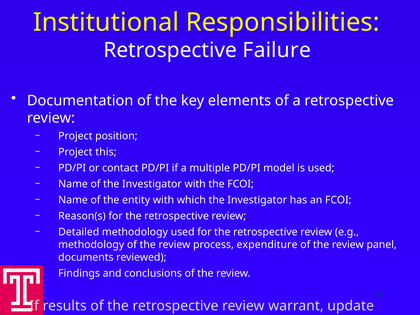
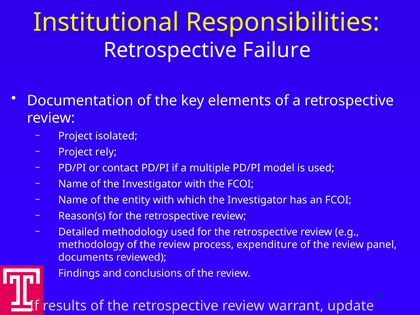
position: position -> isolated
this: this -> rely
